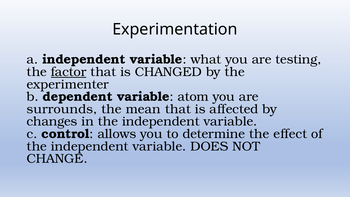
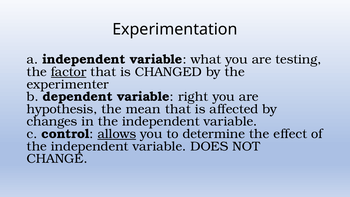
atom: atom -> right
surrounds: surrounds -> hypothesis
allows underline: none -> present
